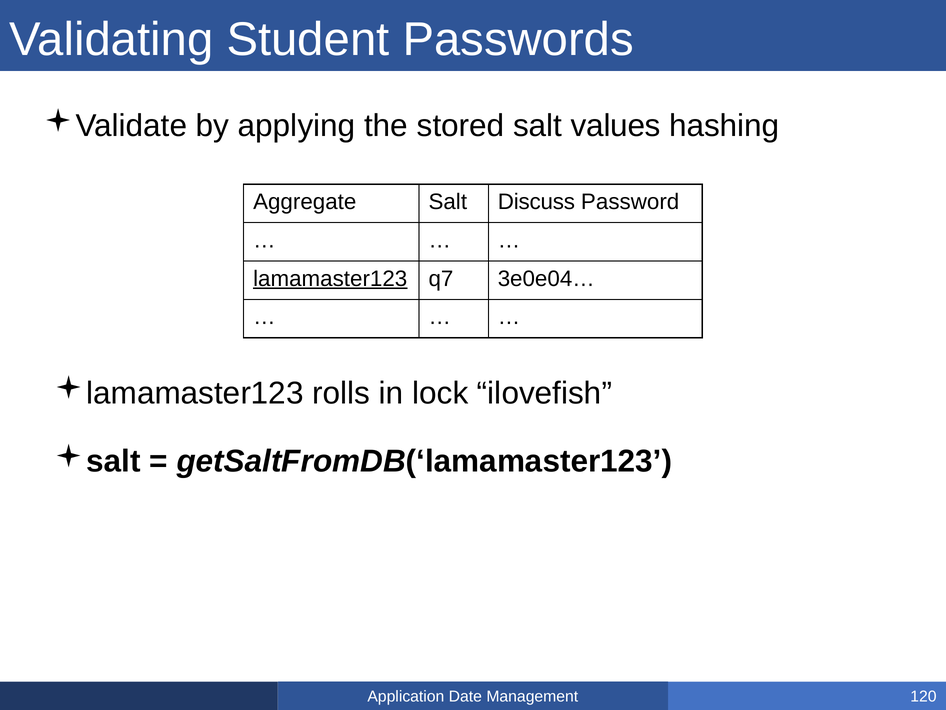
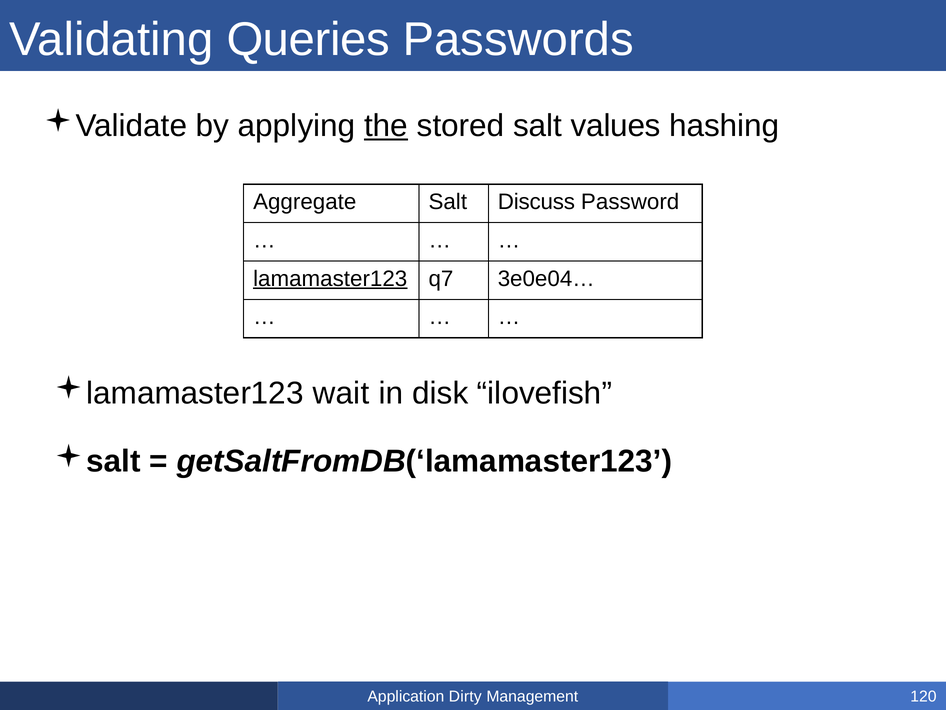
Student: Student -> Queries
the underline: none -> present
rolls: rolls -> wait
lock: lock -> disk
Date: Date -> Dirty
